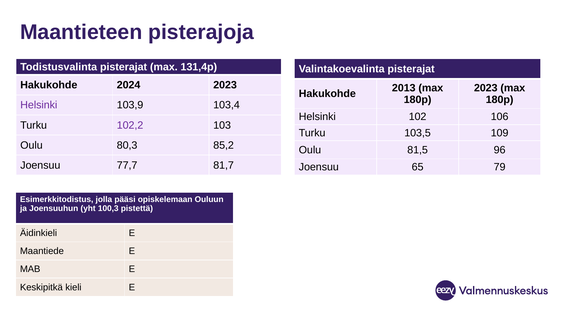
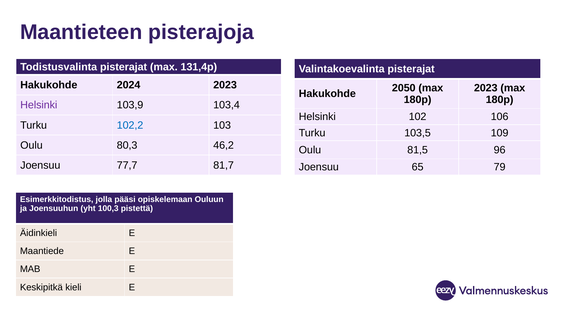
2013: 2013 -> 2050
102,2 colour: purple -> blue
85,2: 85,2 -> 46,2
